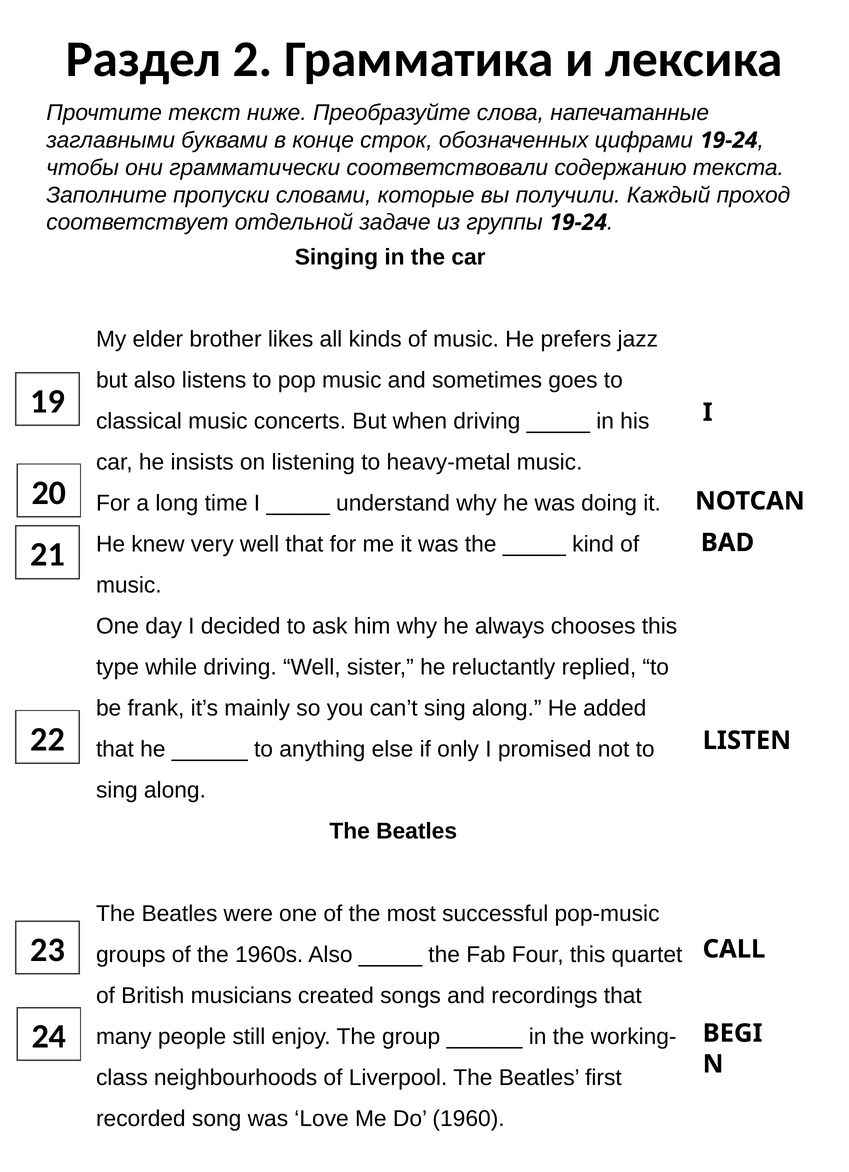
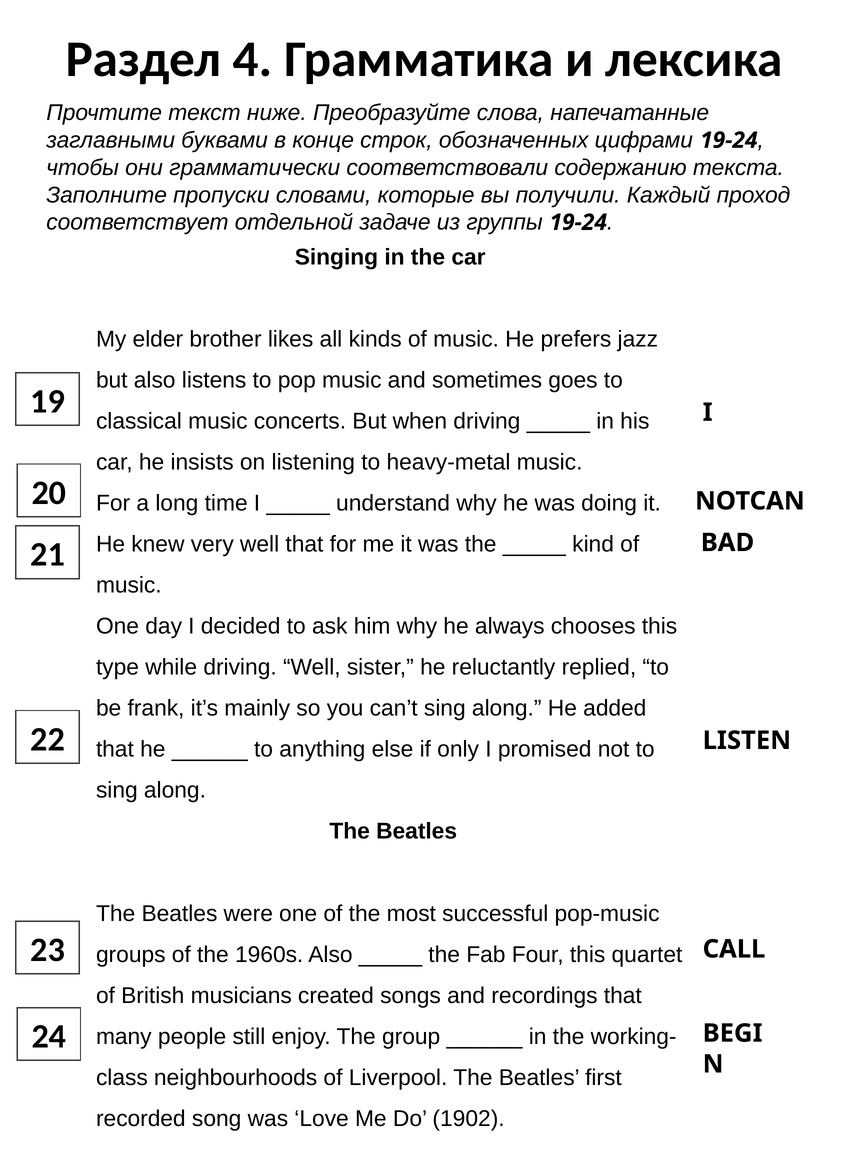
2: 2 -> 4
1960: 1960 -> 1902
